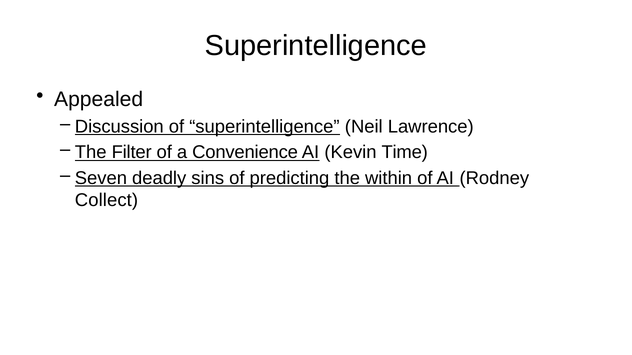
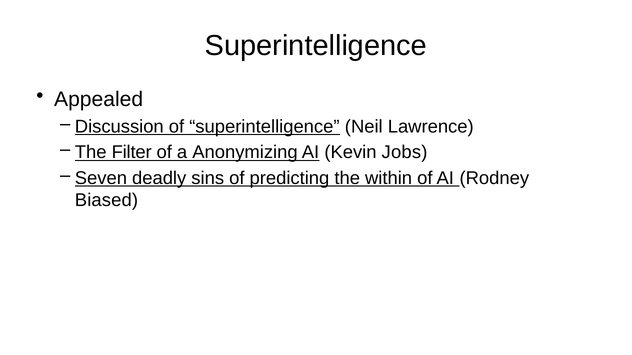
Convenience: Convenience -> Anonymizing
Time: Time -> Jobs
Collect: Collect -> Biased
